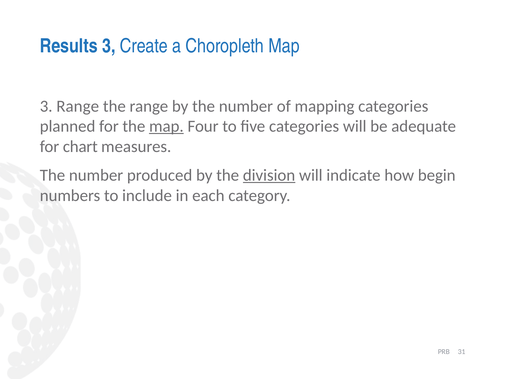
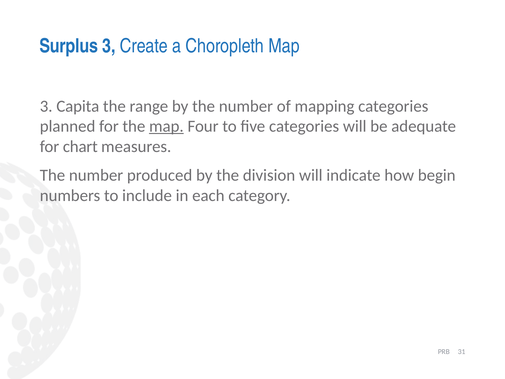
Results: Results -> Surplus
3 Range: Range -> Capita
division underline: present -> none
